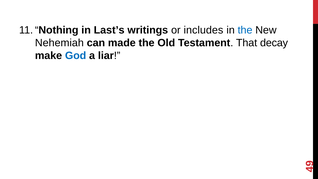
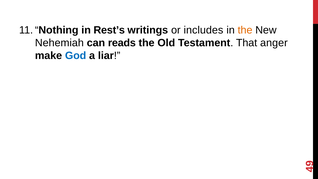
Last’s: Last’s -> Rest’s
the at (245, 30) colour: blue -> orange
made: made -> reads
decay: decay -> anger
